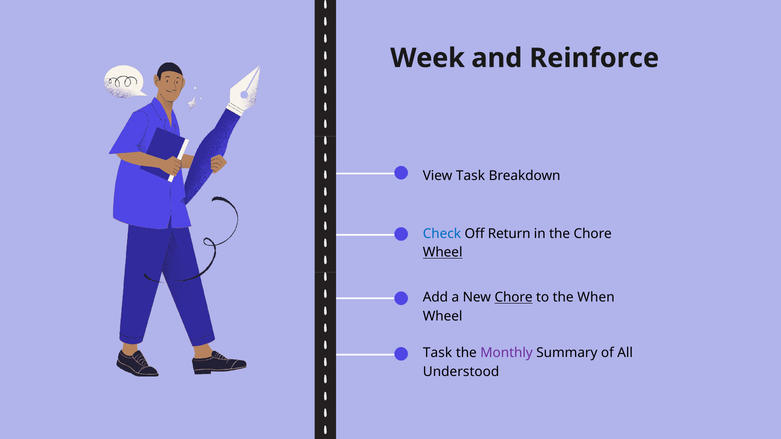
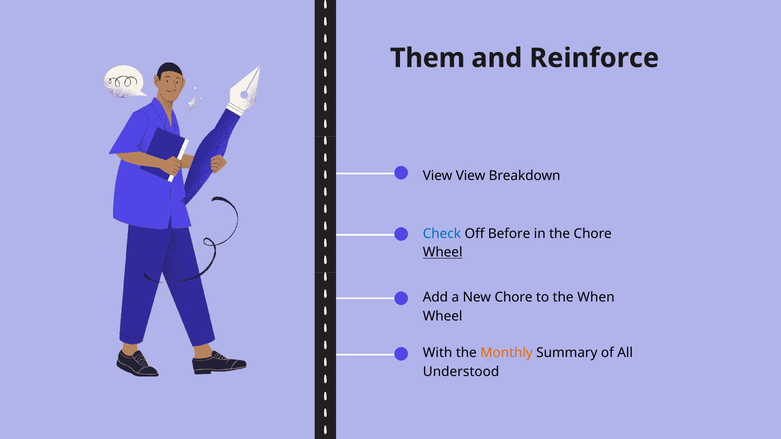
Week: Week -> Them
View Task: Task -> View
Return: Return -> Before
Chore at (514, 298) underline: present -> none
Task at (438, 353): Task -> With
Monthly colour: purple -> orange
